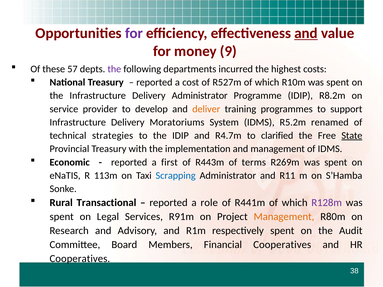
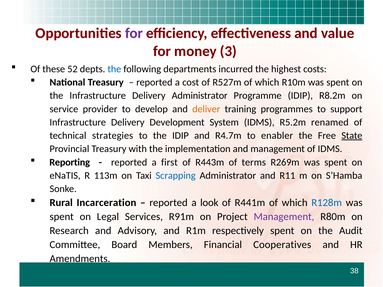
and at (306, 33) underline: present -> none
9: 9 -> 3
57: 57 -> 52
the at (114, 69) colour: purple -> blue
Moratoriums: Moratoriums -> Development
clarified: clarified -> enabler
Economic: Economic -> Reporting
Transactional: Transactional -> Incarceration
role: role -> look
R128m colour: purple -> blue
Management at (284, 217) colour: orange -> purple
Cooperatives at (80, 259): Cooperatives -> Amendments
